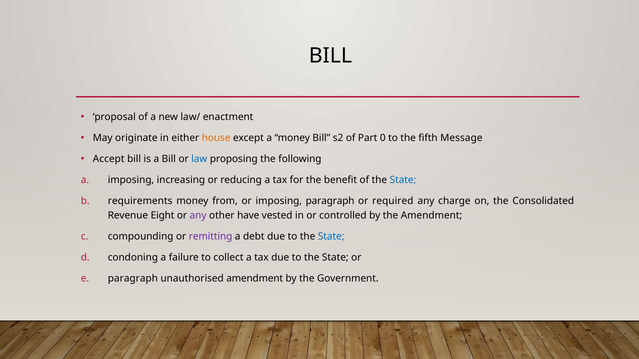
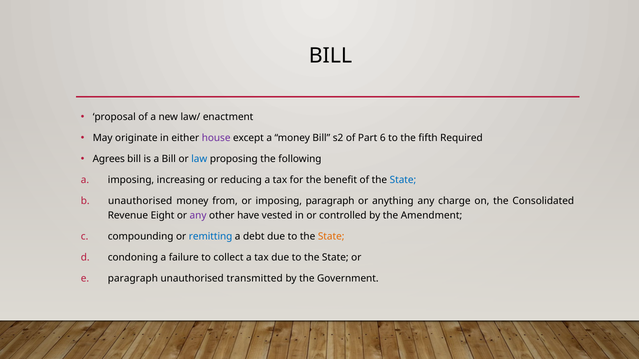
house colour: orange -> purple
0: 0 -> 6
Message: Message -> Required
Accept: Accept -> Agrees
requirements at (140, 201): requirements -> unauthorised
required: required -> anything
remitting colour: purple -> blue
State at (331, 237) colour: blue -> orange
unauthorised amendment: amendment -> transmitted
